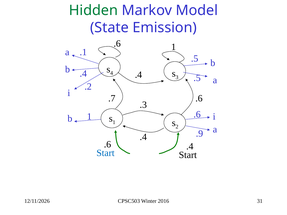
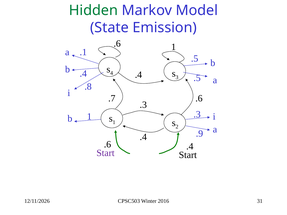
.2: .2 -> .8
.6 at (197, 114): .6 -> .3
Start at (105, 153) colour: blue -> purple
